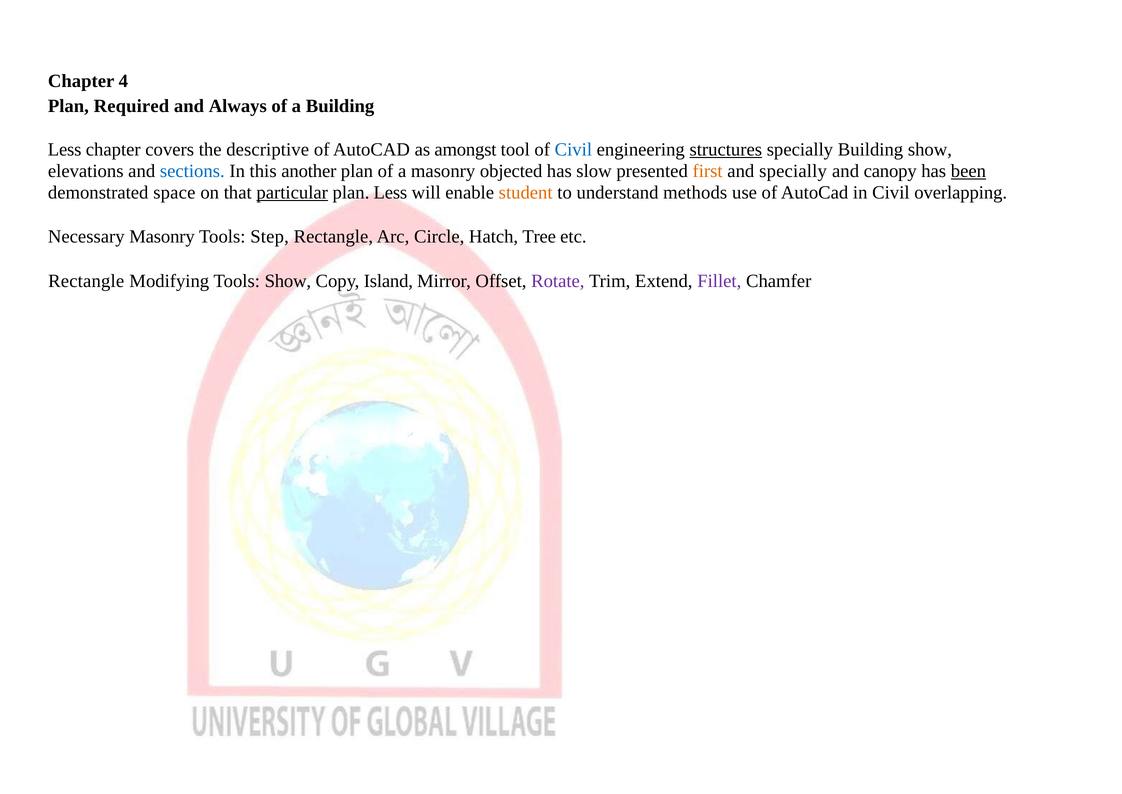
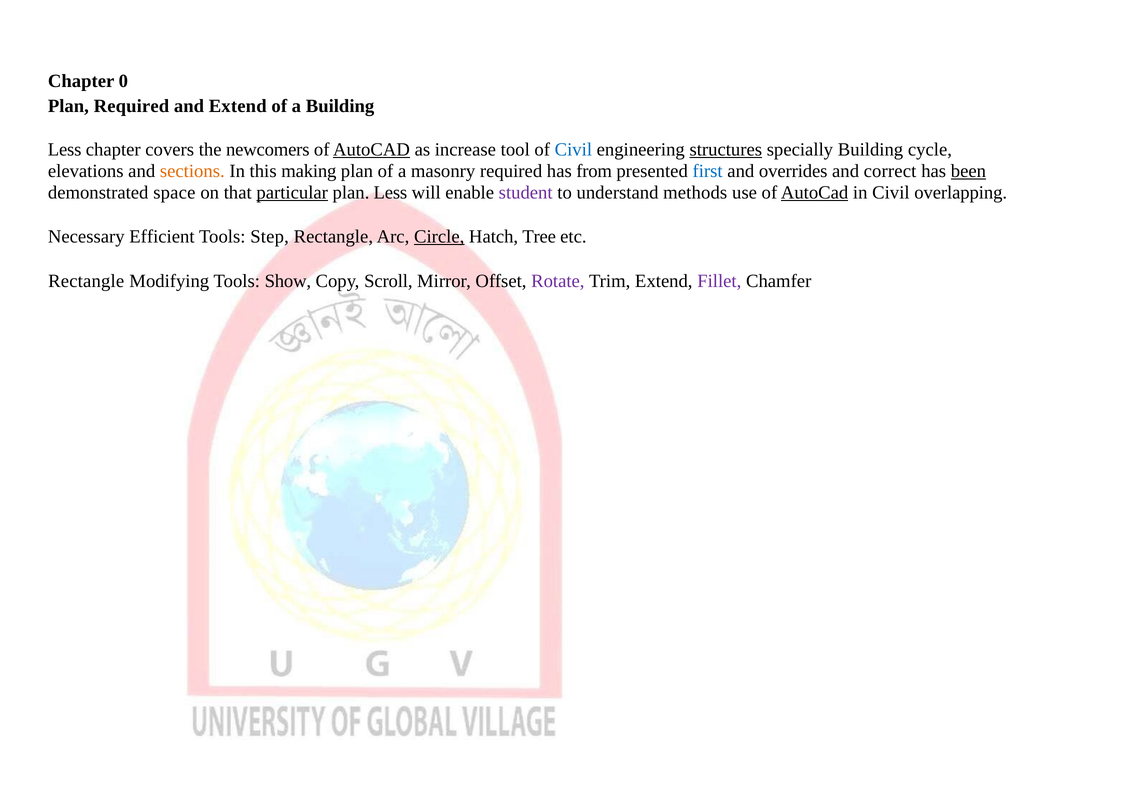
4: 4 -> 0
and Always: Always -> Extend
descriptive: descriptive -> newcomers
AutoCAD at (371, 150) underline: none -> present
amongst: amongst -> increase
Building show: show -> cycle
sections colour: blue -> orange
another: another -> making
masonry objected: objected -> required
slow: slow -> from
first colour: orange -> blue
and specially: specially -> overrides
canopy: canopy -> correct
student colour: orange -> purple
AutoCad at (815, 193) underline: none -> present
Necessary Masonry: Masonry -> Efficient
Circle underline: none -> present
Island: Island -> Scroll
